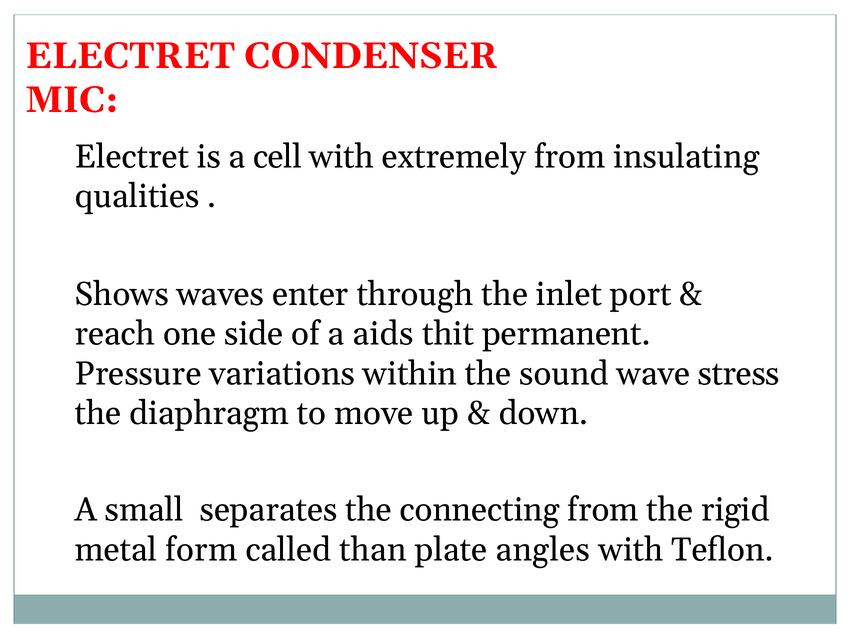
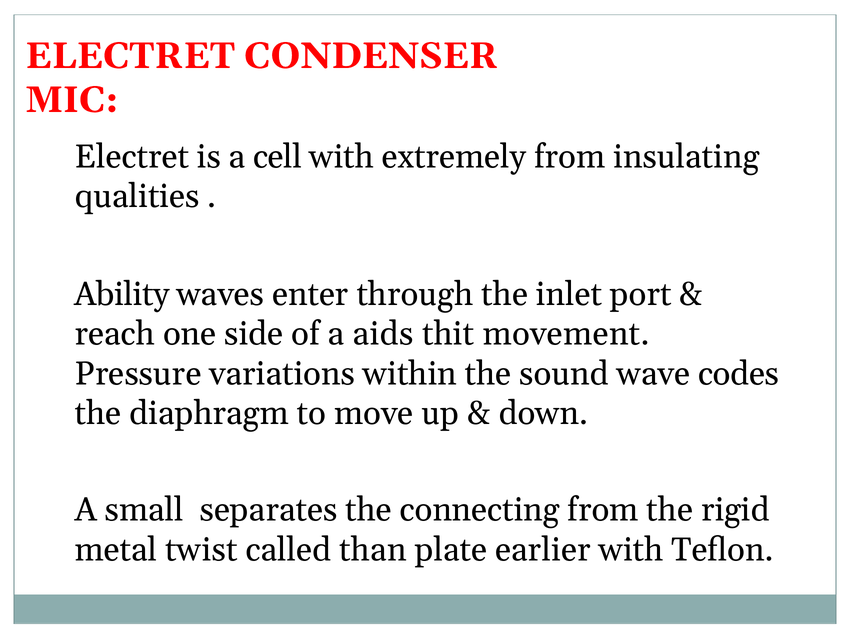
Shows: Shows -> Ability
permanent: permanent -> movement
stress: stress -> codes
form: form -> twist
angles: angles -> earlier
